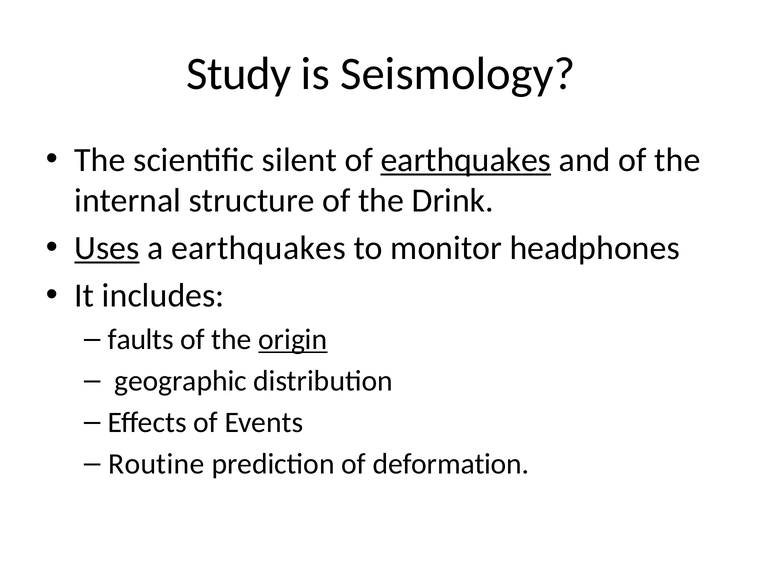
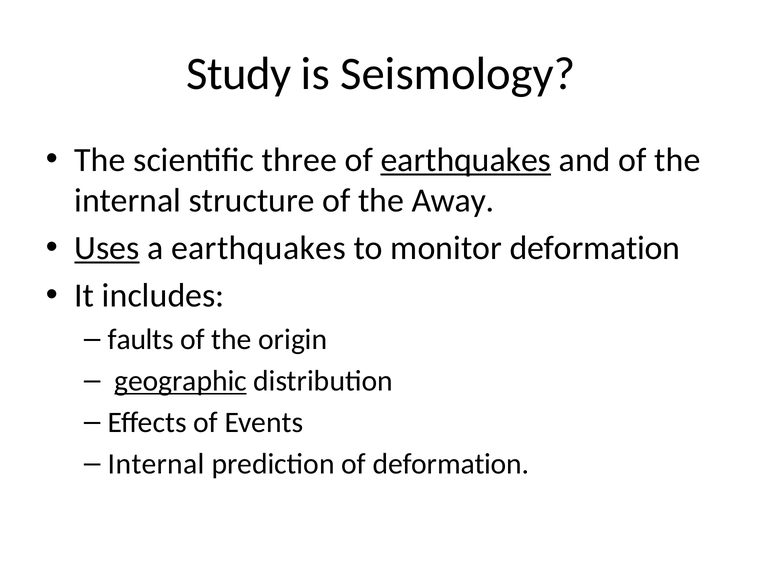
silent: silent -> three
Drink: Drink -> Away
monitor headphones: headphones -> deformation
origin underline: present -> none
geographic underline: none -> present
Routine at (156, 464): Routine -> Internal
